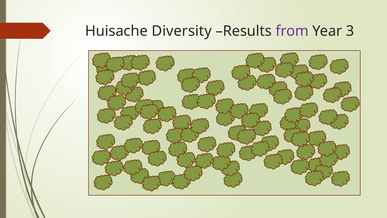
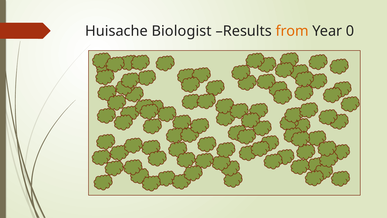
Diversity: Diversity -> Biologist
from colour: purple -> orange
3: 3 -> 0
